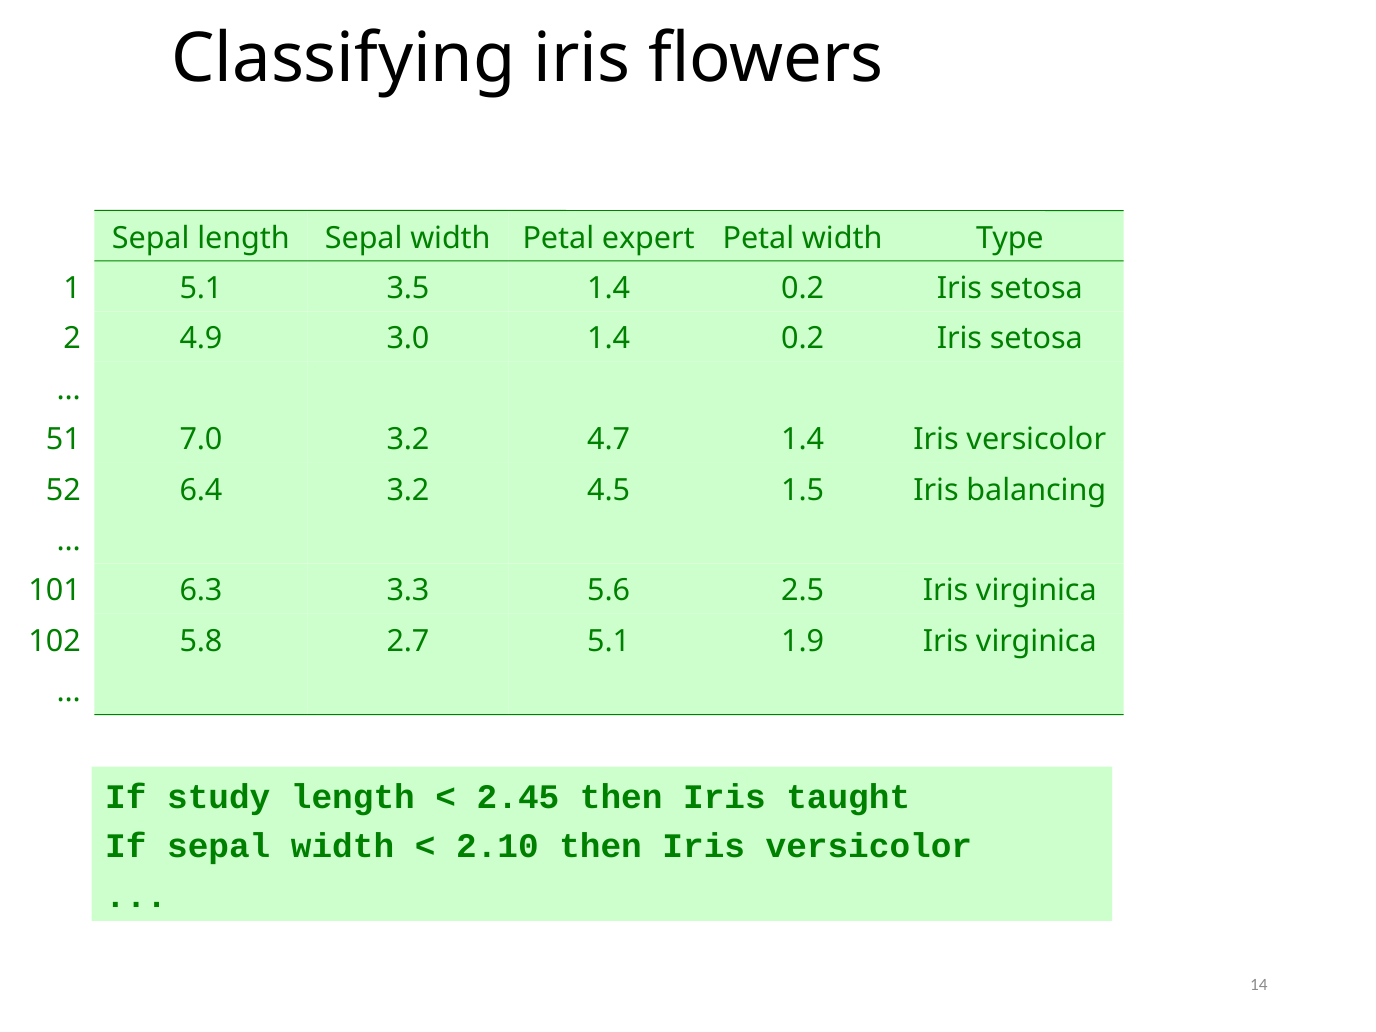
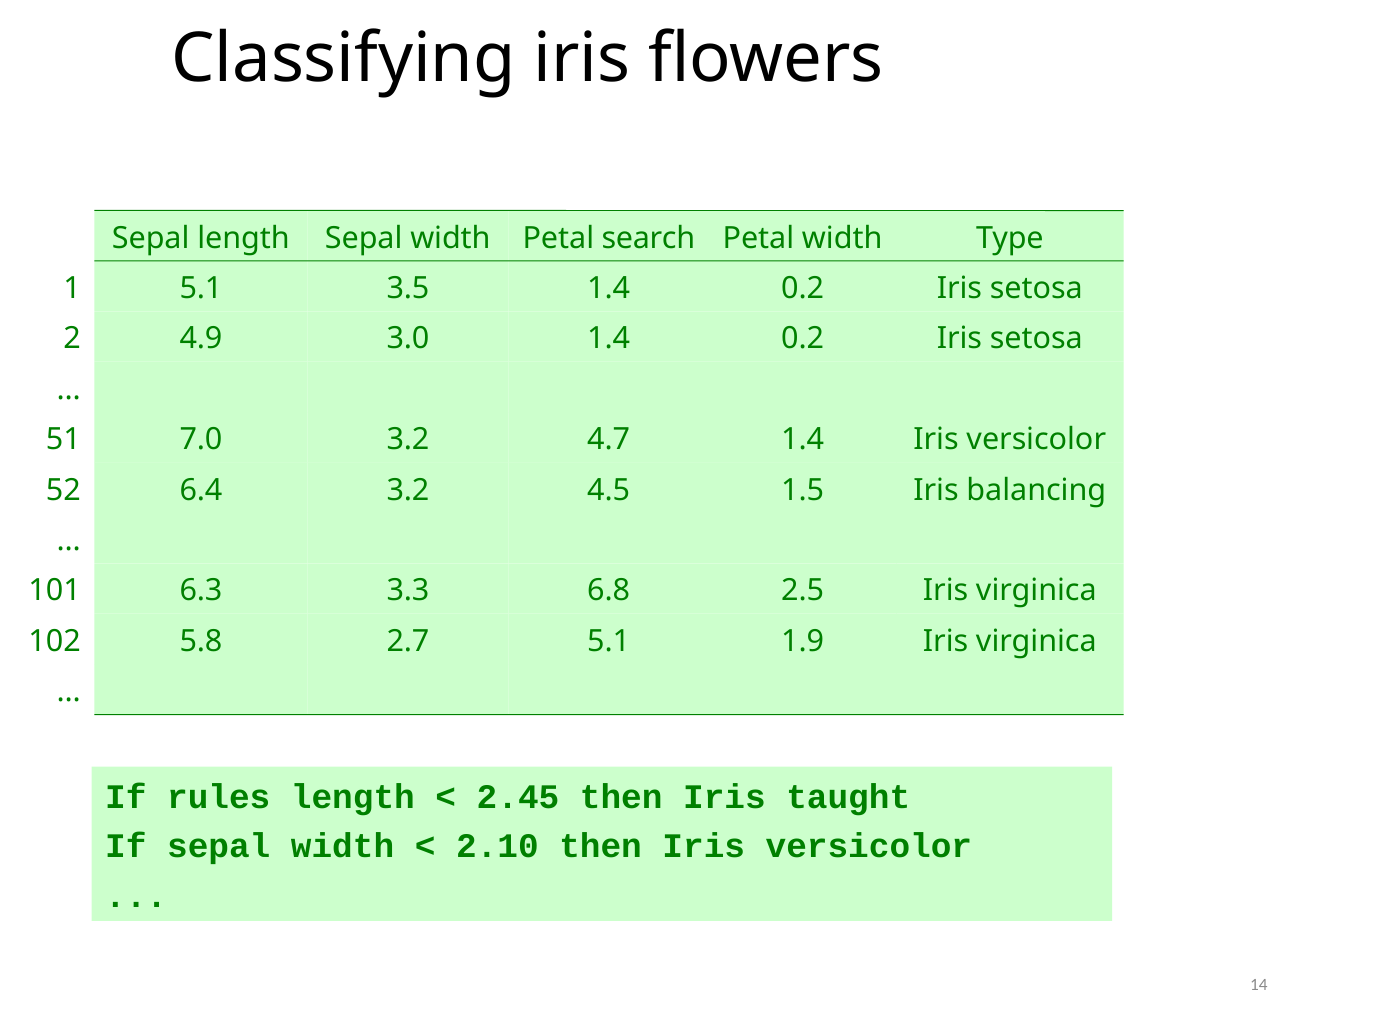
expert: expert -> search
5.6: 5.6 -> 6.8
study: study -> rules
